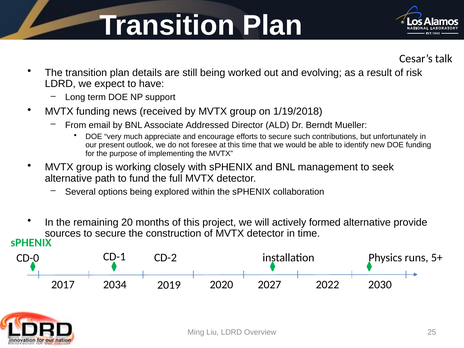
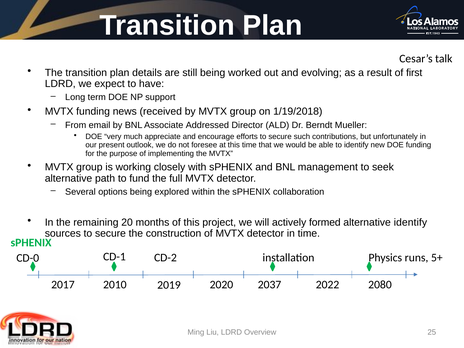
risk: risk -> first
alternative provide: provide -> identify
2034: 2034 -> 2010
2027: 2027 -> 2037
2030: 2030 -> 2080
